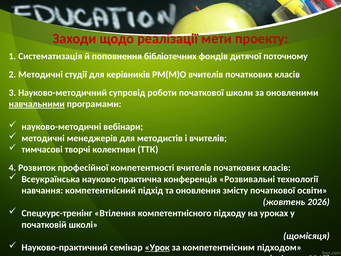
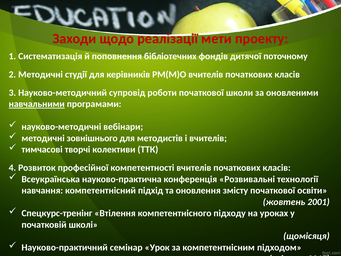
менеджерів: менеджерів -> зовнішнього
2026: 2026 -> 2001
Урок underline: present -> none
